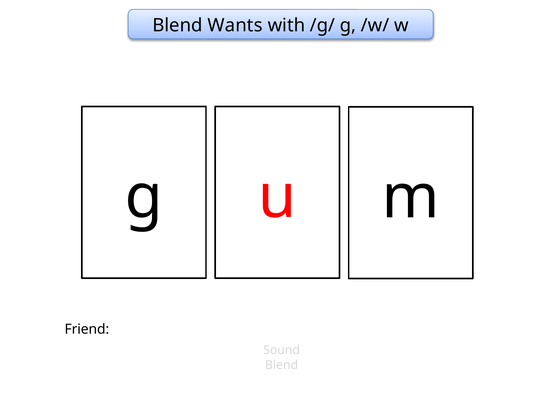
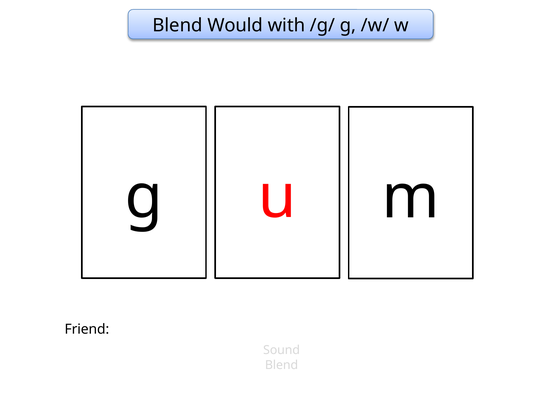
Wants: Wants -> Would
